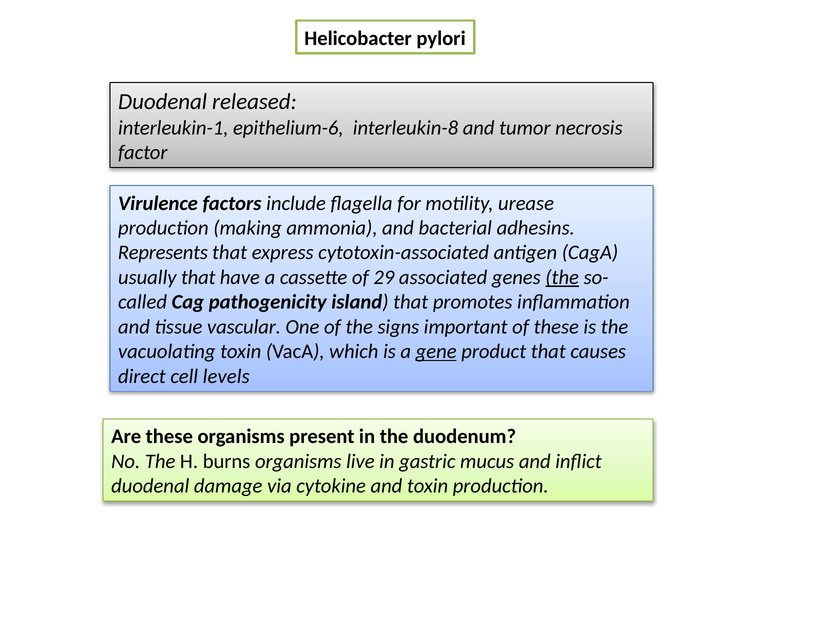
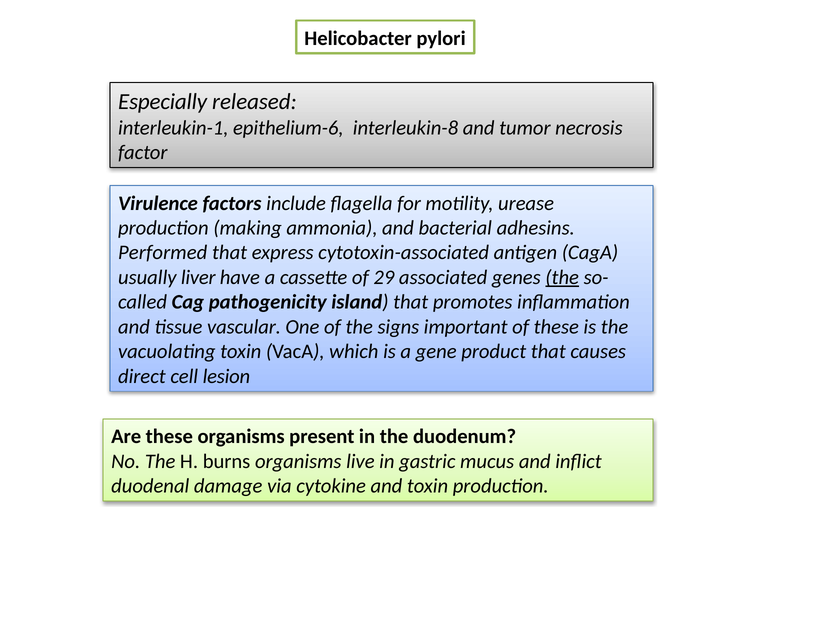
Duodenal at (163, 102): Duodenal -> Especially
Represents: Represents -> Performed
usually that: that -> liver
gene underline: present -> none
levels: levels -> lesion
